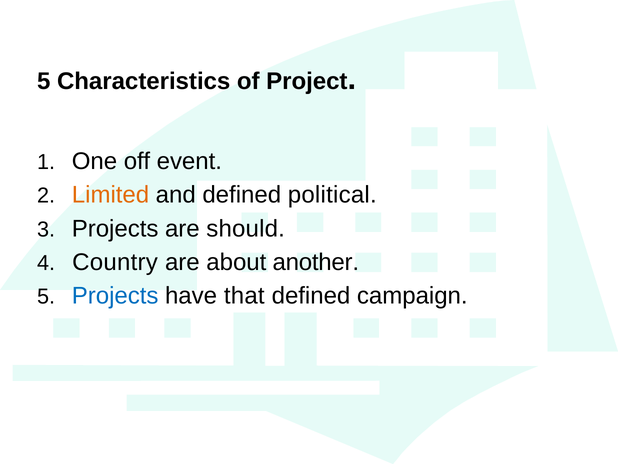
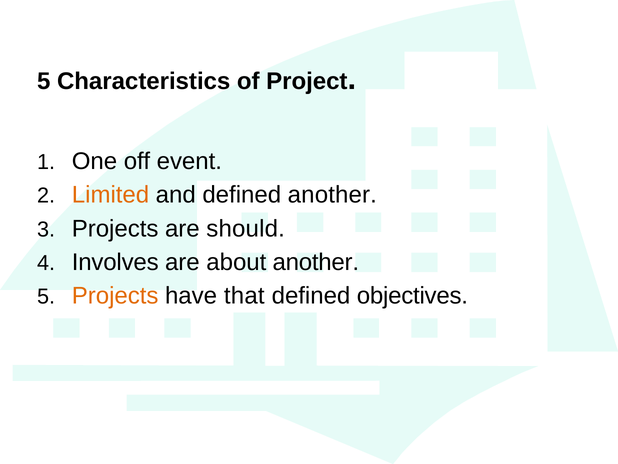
defined political: political -> another
Country: Country -> Involves
Projects at (115, 296) colour: blue -> orange
campaign: campaign -> objectives
